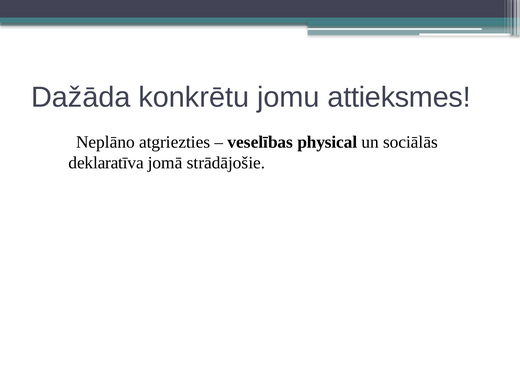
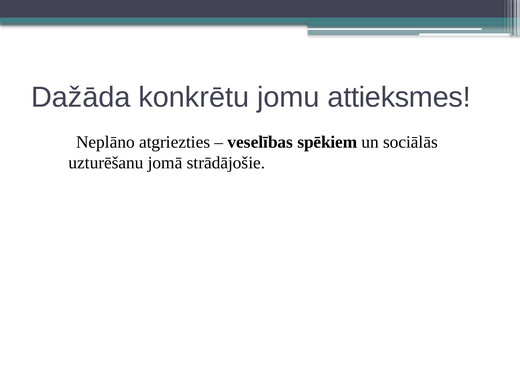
physical: physical -> spēkiem
deklaratīva: deklaratīva -> uzturēšanu
